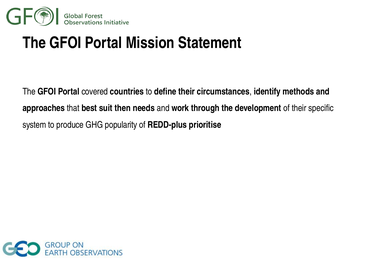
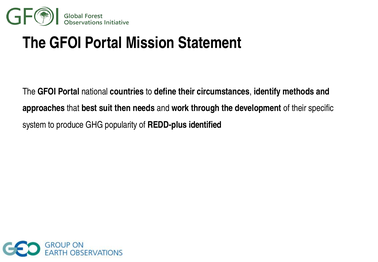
covered: covered -> national
prioritise: prioritise -> identified
